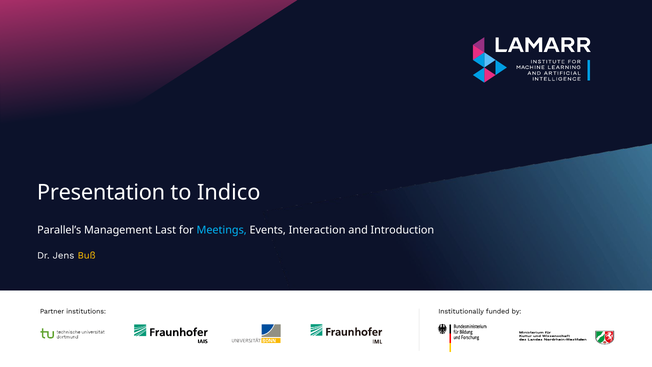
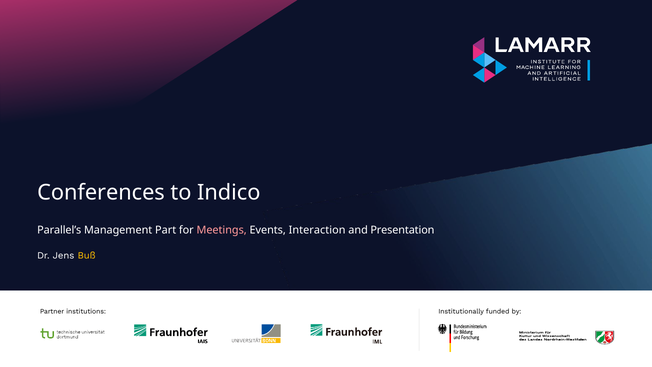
Presentation: Presentation -> Conferences
Last: Last -> Part
Meetings colour: light blue -> pink
Introduction: Introduction -> Presentation
